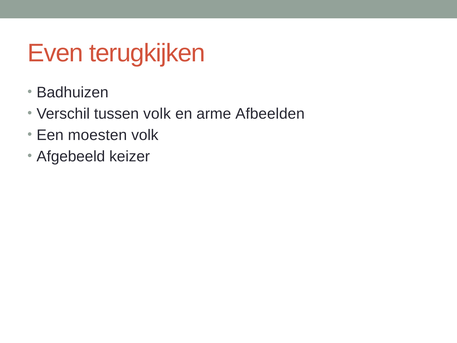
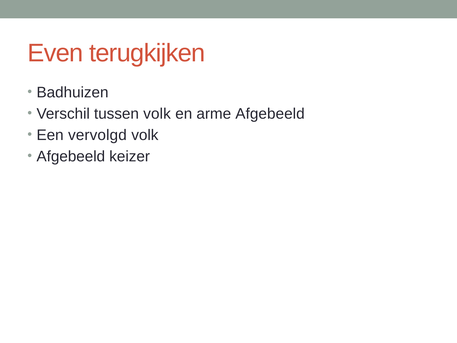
arme Afbeelden: Afbeelden -> Afgebeeld
moesten: moesten -> vervolgd
